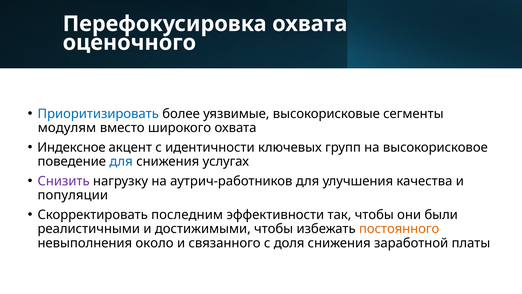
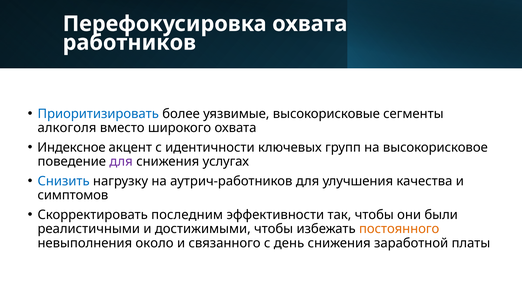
оценочного: оценочного -> работников
модулям: модулям -> алкоголя
для at (121, 161) colour: blue -> purple
Снизить colour: purple -> blue
популяции: популяции -> симптомов
доля: доля -> день
